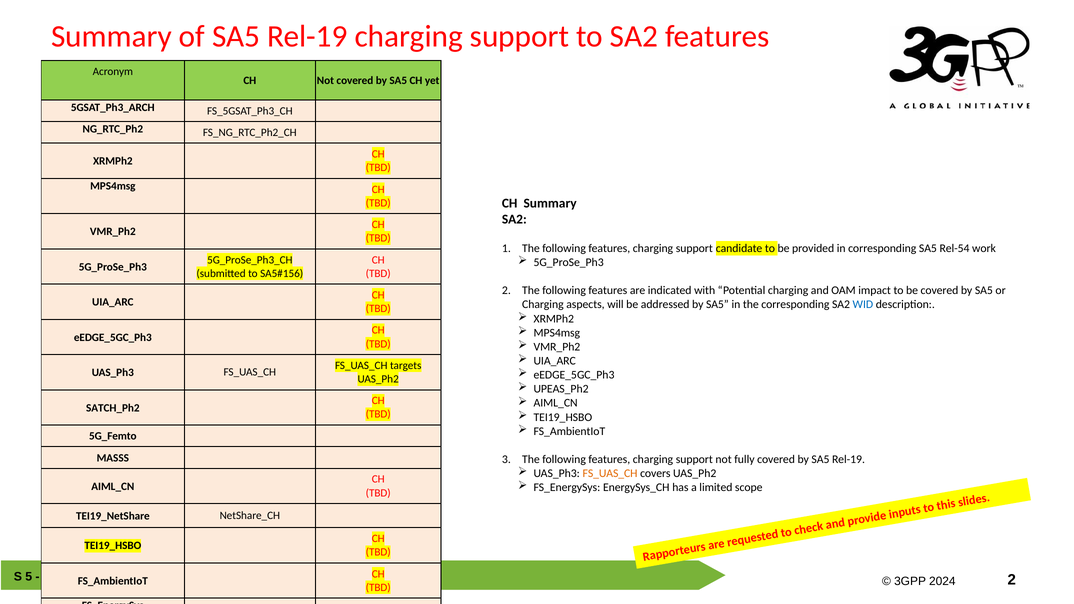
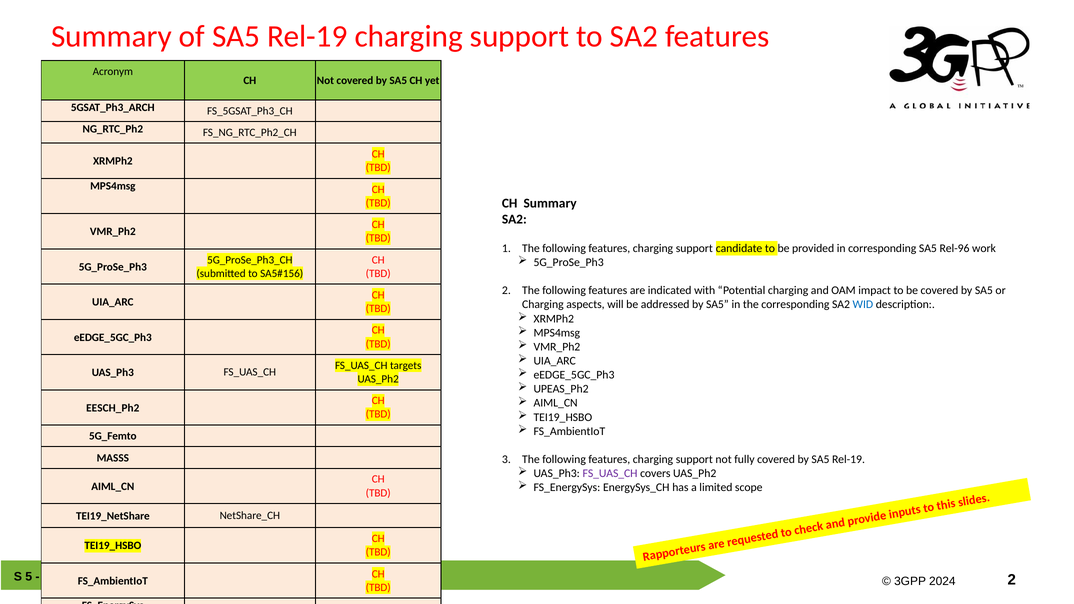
Rel-54: Rel-54 -> Rel-96
SATCH_Ph2: SATCH_Ph2 -> EESCH_Ph2
FS_UAS_CH at (610, 474) colour: orange -> purple
